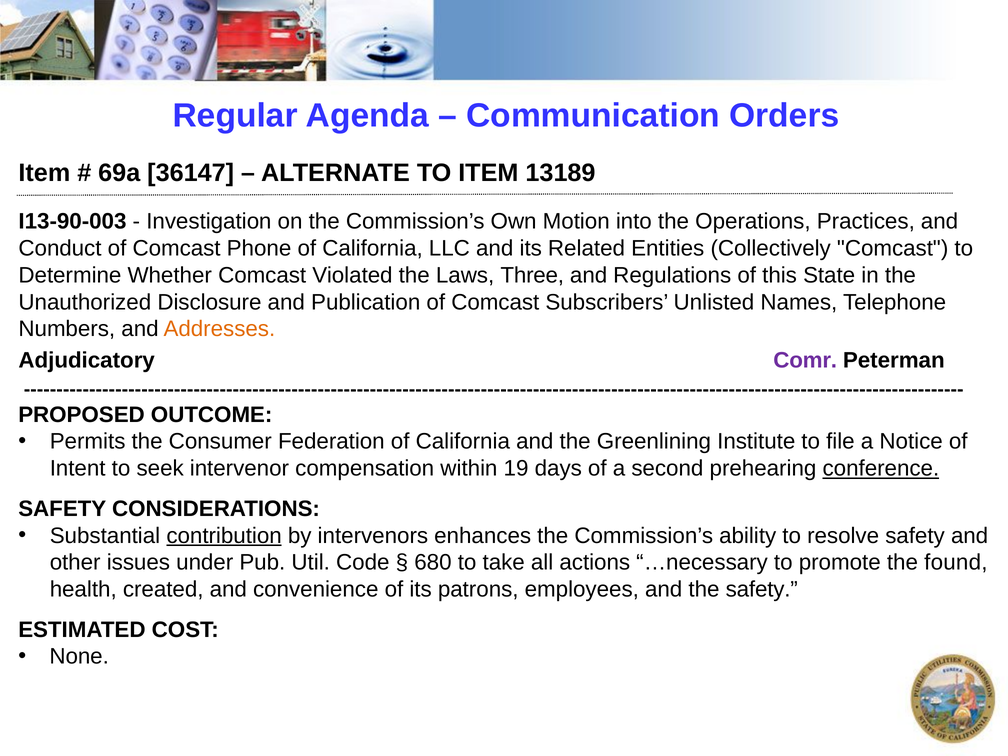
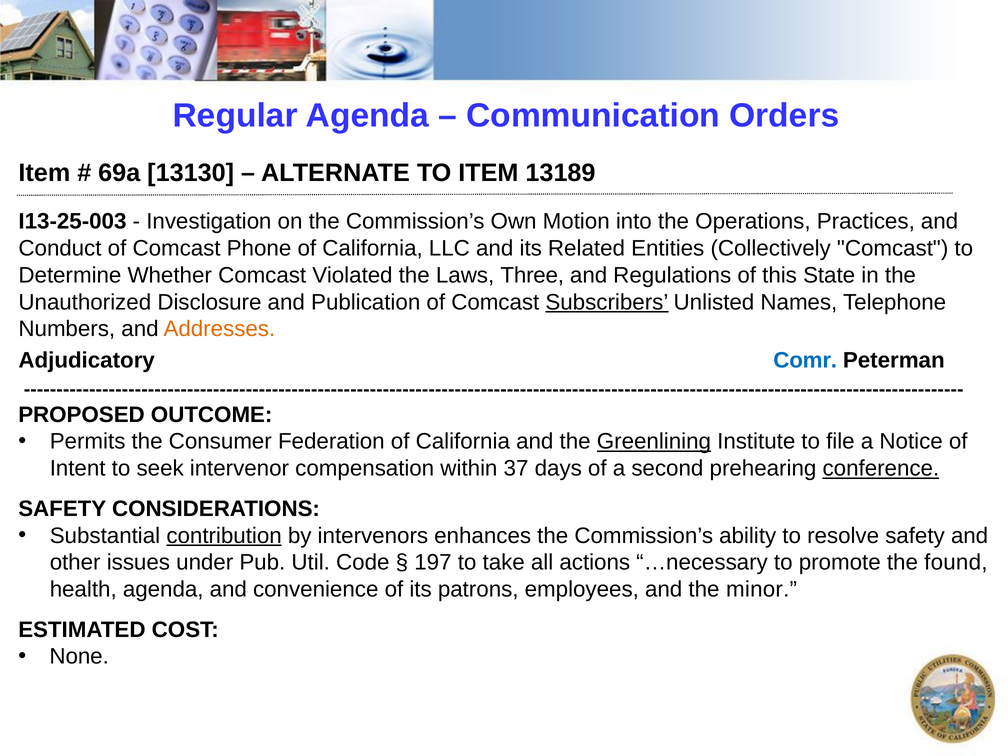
36147: 36147 -> 13130
I13-90-003: I13-90-003 -> I13-25-003
Subscribers underline: none -> present
Comr colour: purple -> blue
Greenlining underline: none -> present
19: 19 -> 37
680: 680 -> 197
health created: created -> agenda
the safety: safety -> minor
